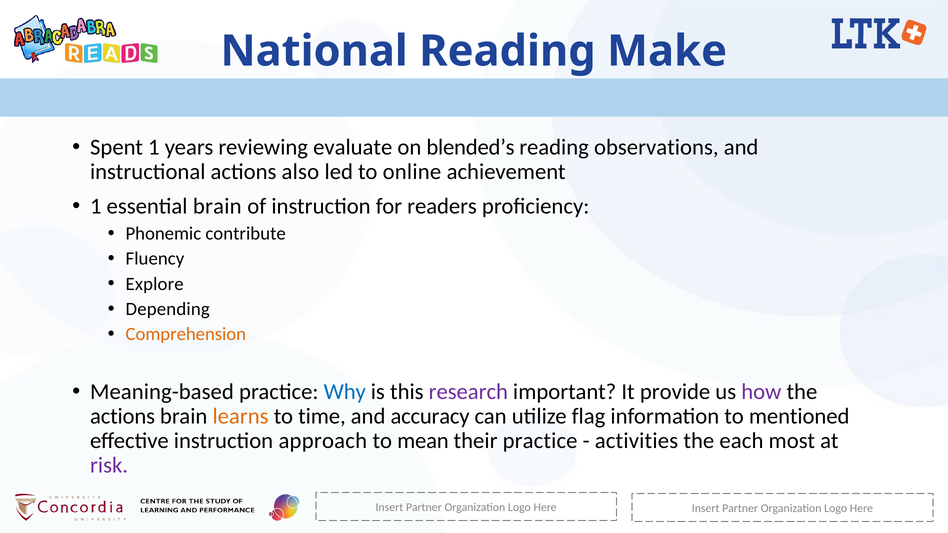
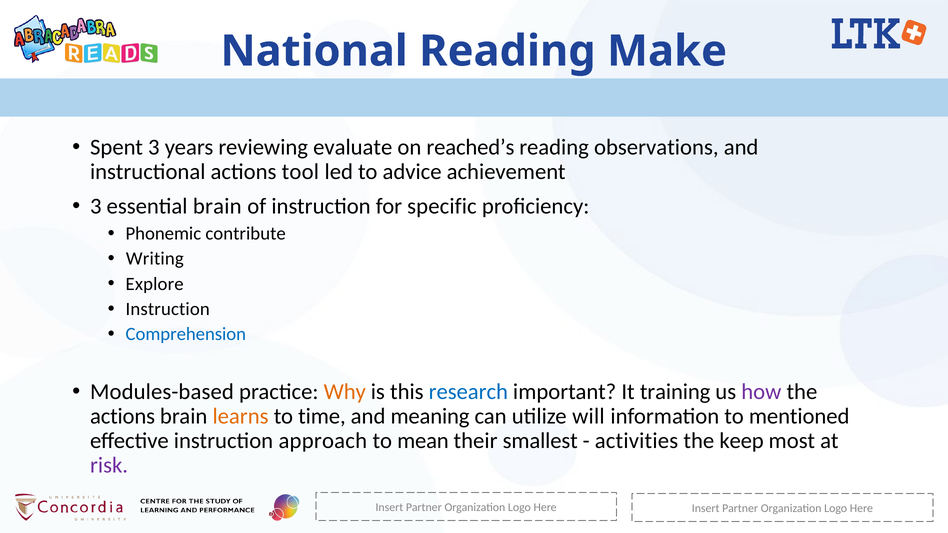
Spent 1: 1 -> 3
blended’s: blended’s -> reached’s
also: also -> tool
online: online -> advice
1 at (96, 206): 1 -> 3
readers: readers -> specific
Fluency: Fluency -> Writing
Depending at (168, 309): Depending -> Instruction
Comprehension colour: orange -> blue
Meaning-based: Meaning-based -> Modules-based
Why colour: blue -> orange
research colour: purple -> blue
provide: provide -> training
accuracy: accuracy -> meaning
flag: flag -> will
their practice: practice -> smallest
each: each -> keep
